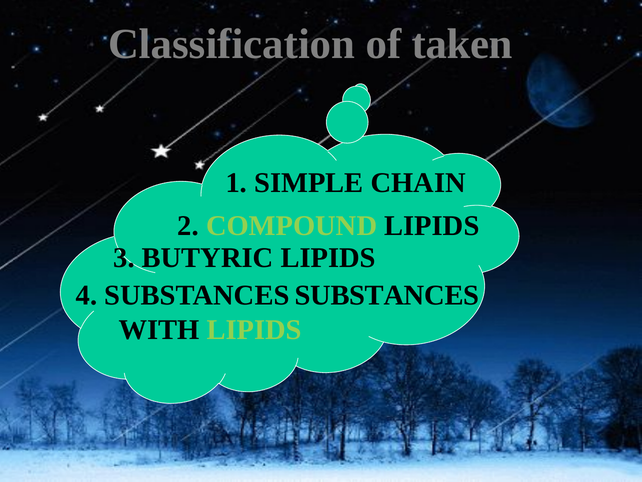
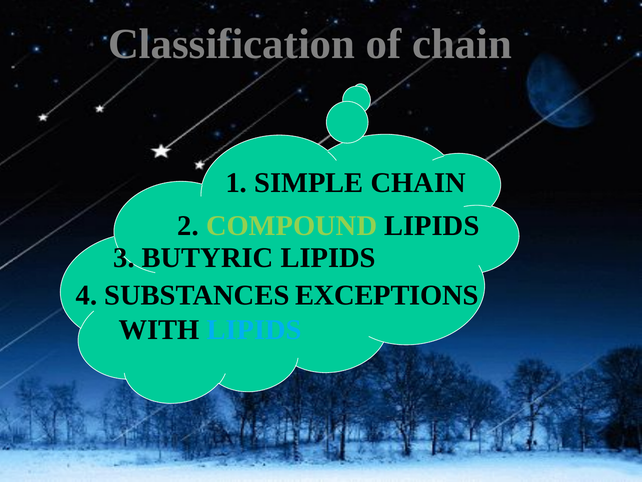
of taken: taken -> chain
SUBSTANCES SUBSTANCES: SUBSTANCES -> EXCEPTIONS
LIPIDS at (254, 329) colour: light green -> light blue
